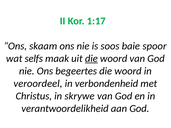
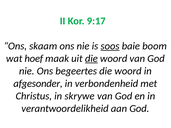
1:17: 1:17 -> 9:17
soos underline: none -> present
spoor: spoor -> boom
selfs: selfs -> hoef
veroordeel: veroordeel -> afgesonder
